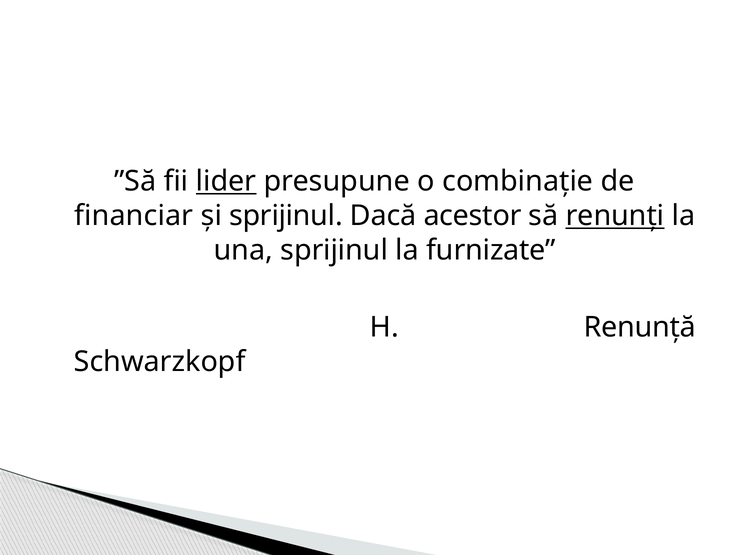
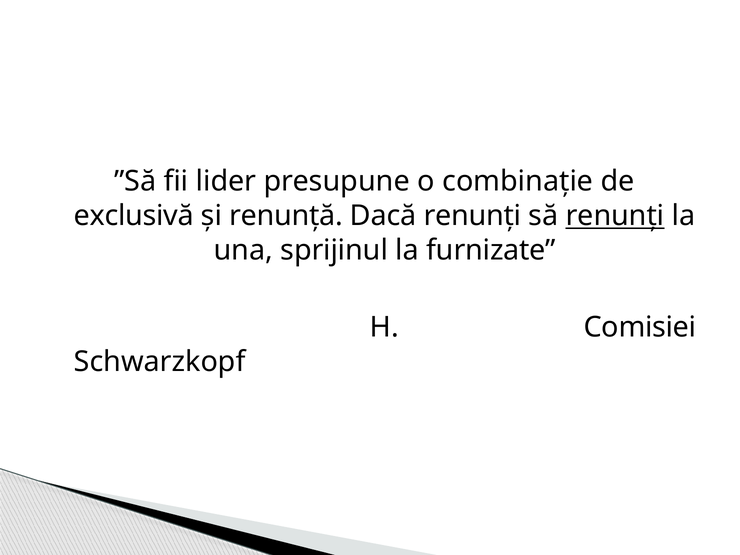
lider underline: present -> none
financiar: financiar -> exclusivă
și sprijinul: sprijinul -> renunță
Dacă acestor: acestor -> renunți
Renunță: Renunță -> Comisiei
